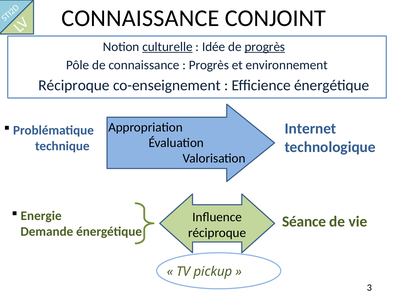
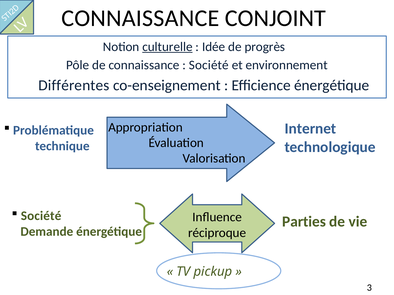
progrès at (265, 47) underline: present -> none
Progrès at (209, 65): Progrès -> Société
Réciproque at (74, 85): Réciproque -> Différentes
Energie at (41, 216): Energie -> Société
Séance: Séance -> Parties
